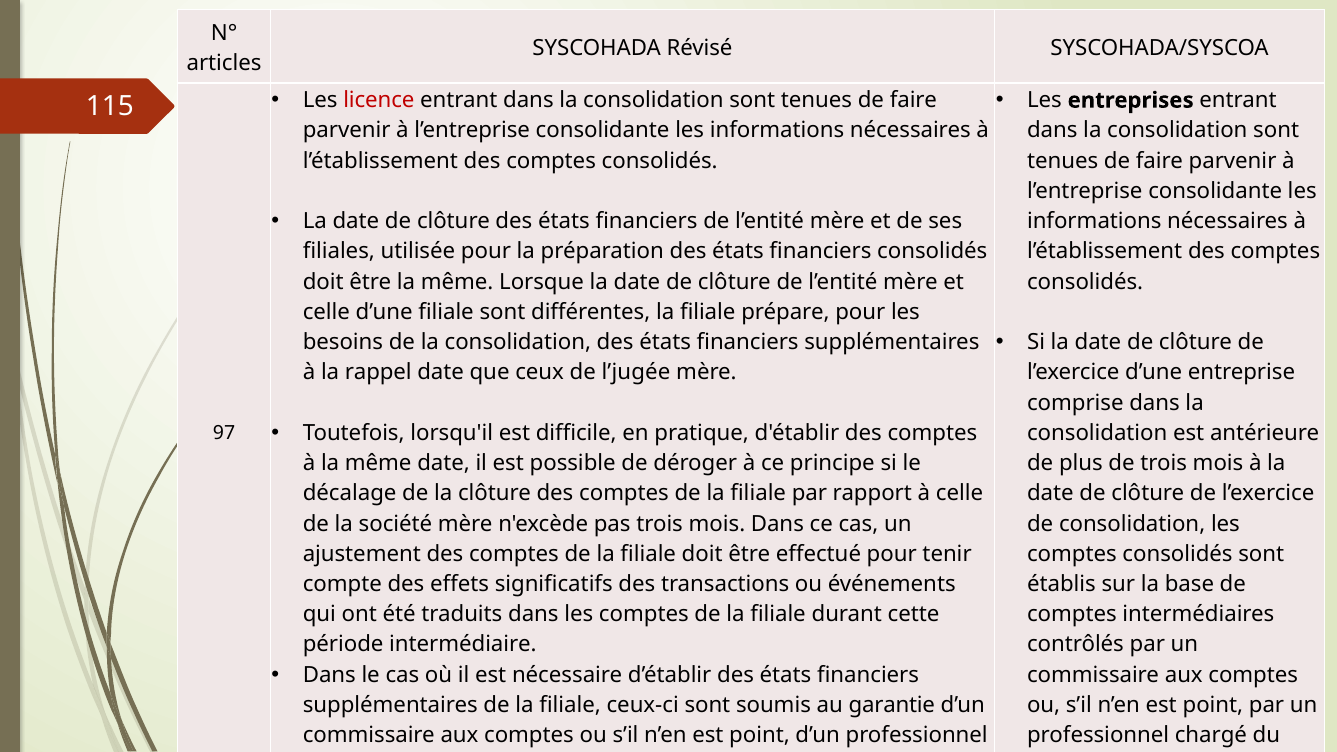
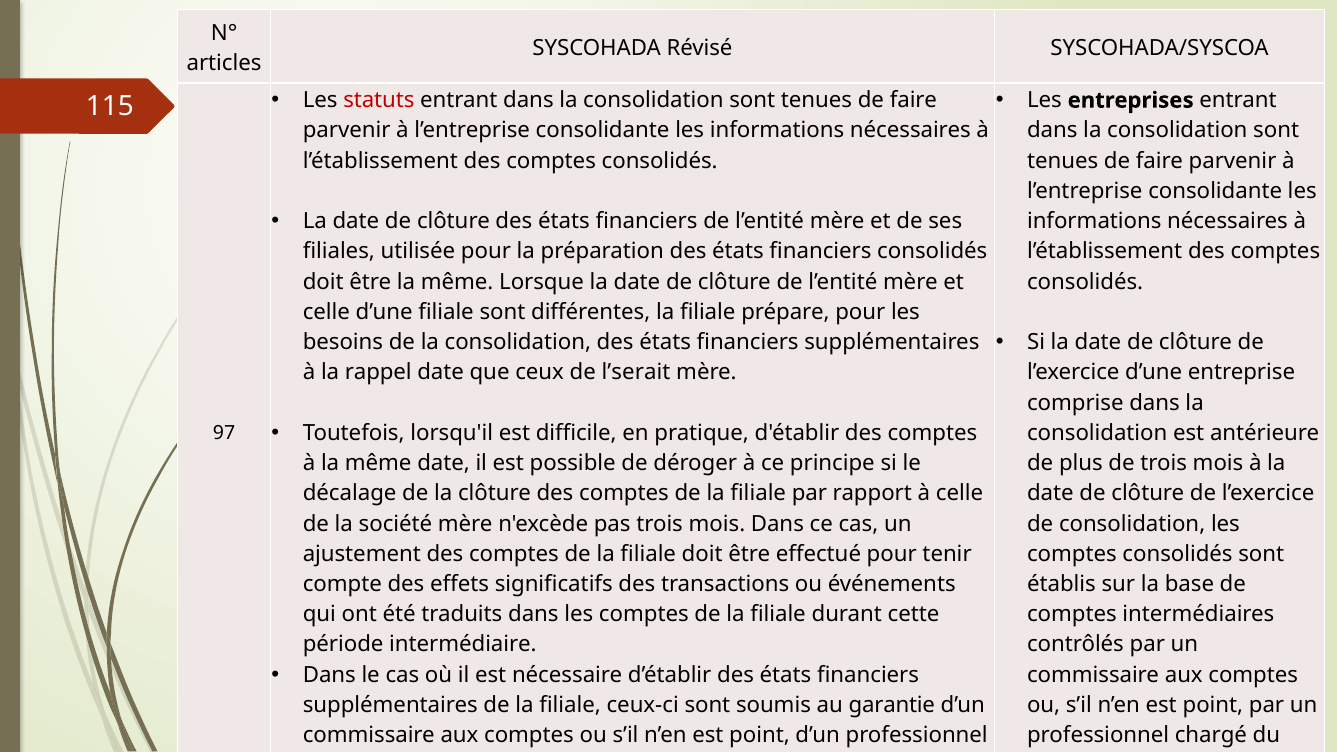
licence: licence -> statuts
l’jugée: l’jugée -> l’serait
